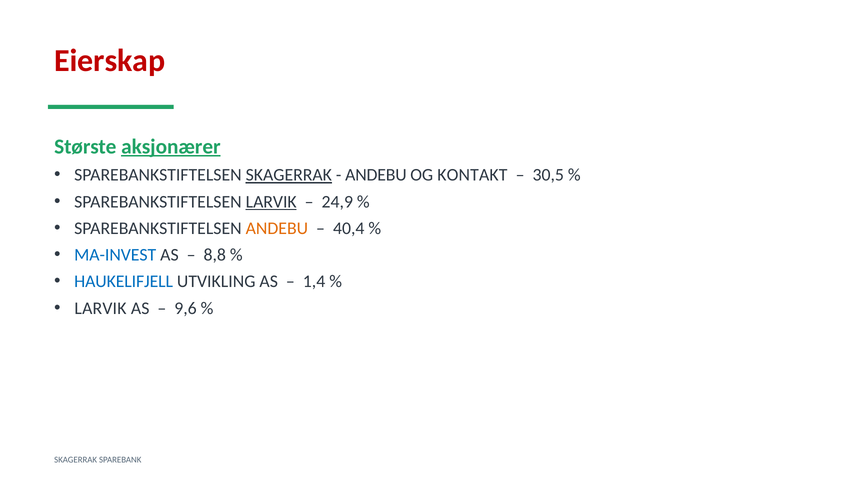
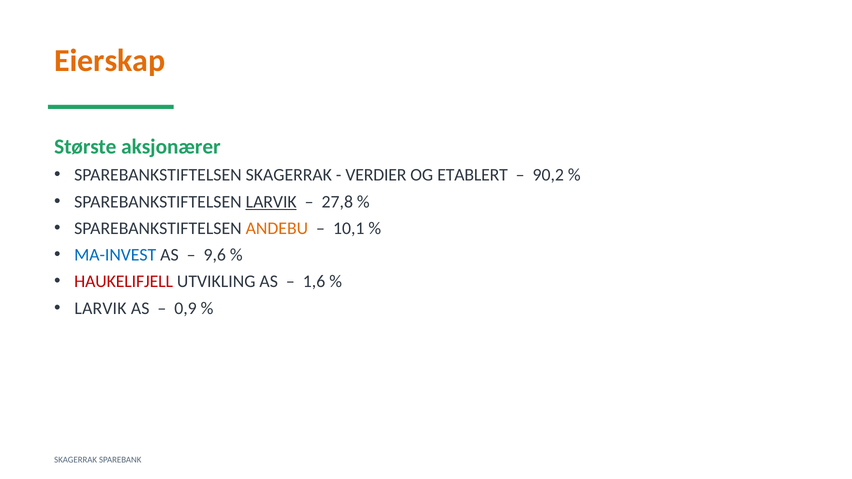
Eierskap colour: red -> orange
aksjonærer underline: present -> none
SKAGERRAK at (289, 175) underline: present -> none
ANDEBU at (376, 175): ANDEBU -> VERDIER
KONTAKT: KONTAKT -> ETABLERT
30,5: 30,5 -> 90,2
24,9: 24,9 -> 27,8
40,4: 40,4 -> 10,1
8,8: 8,8 -> 9,6
HAUKELIFJELL colour: blue -> red
1,4: 1,4 -> 1,6
9,6: 9,6 -> 0,9
